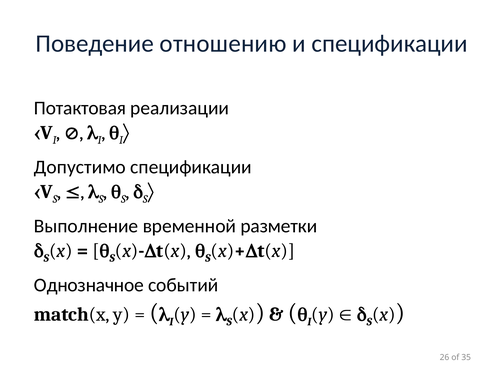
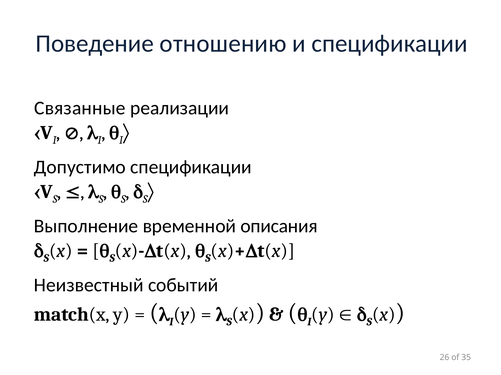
Потактовая: Потактовая -> Связанные
разметки: разметки -> описания
Однозначное: Однозначное -> Неизвестный
